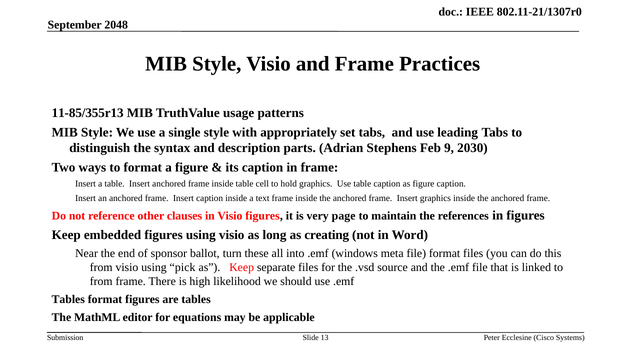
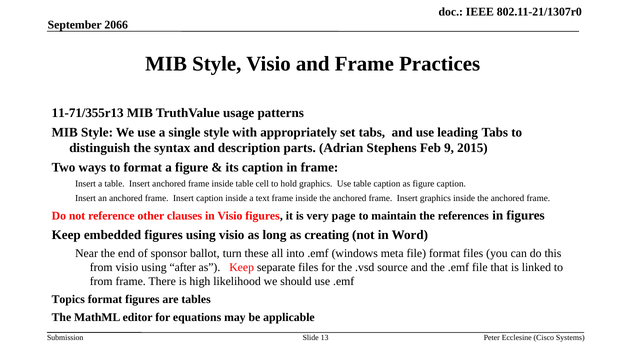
2048: 2048 -> 2066
11-85/355r13: 11-85/355r13 -> 11-71/355r13
2030: 2030 -> 2015
pick: pick -> after
Tables at (68, 299): Tables -> Topics
